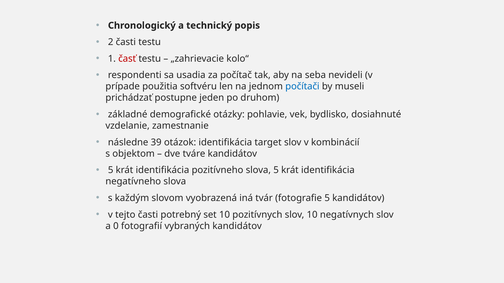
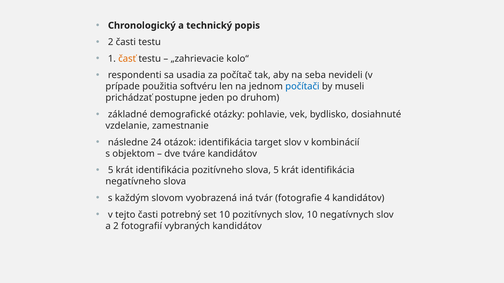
časť colour: red -> orange
39: 39 -> 24
fotografie 5: 5 -> 4
a 0: 0 -> 2
